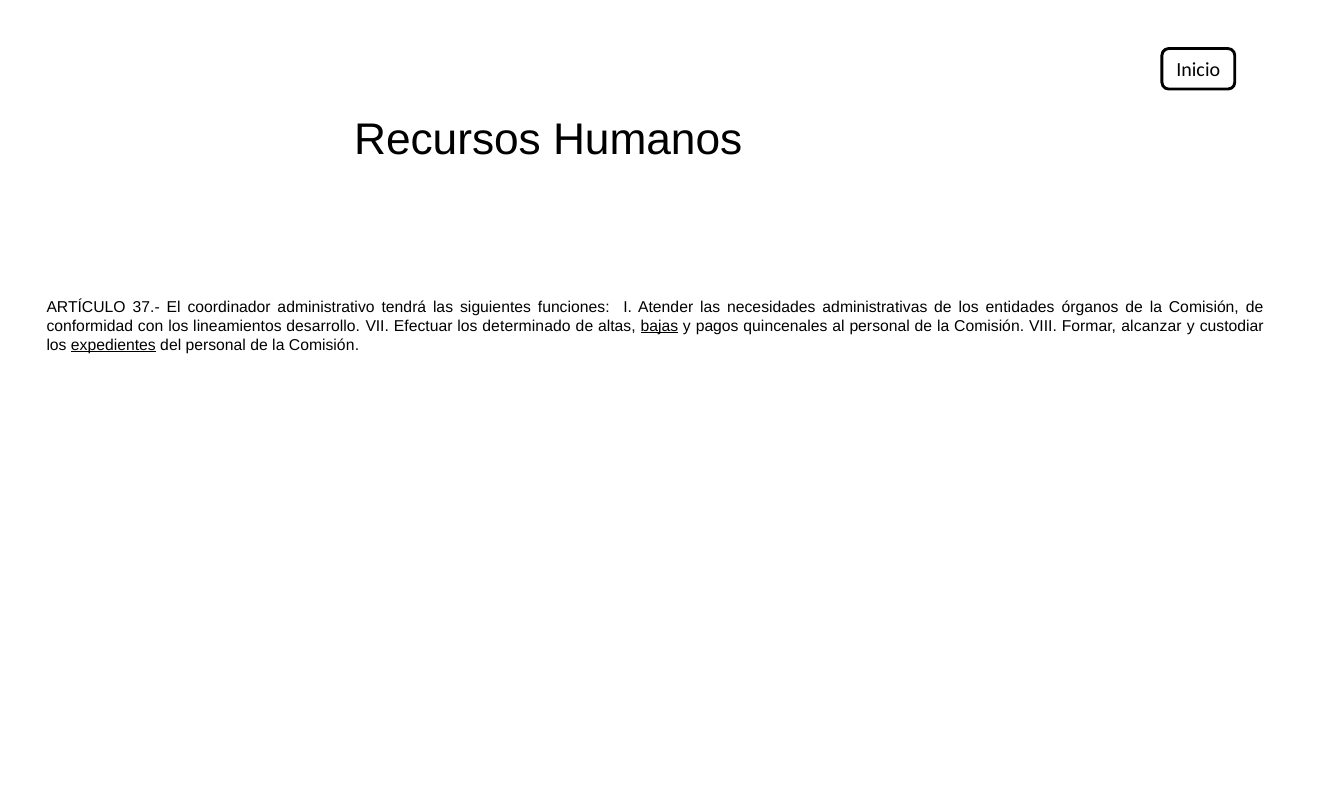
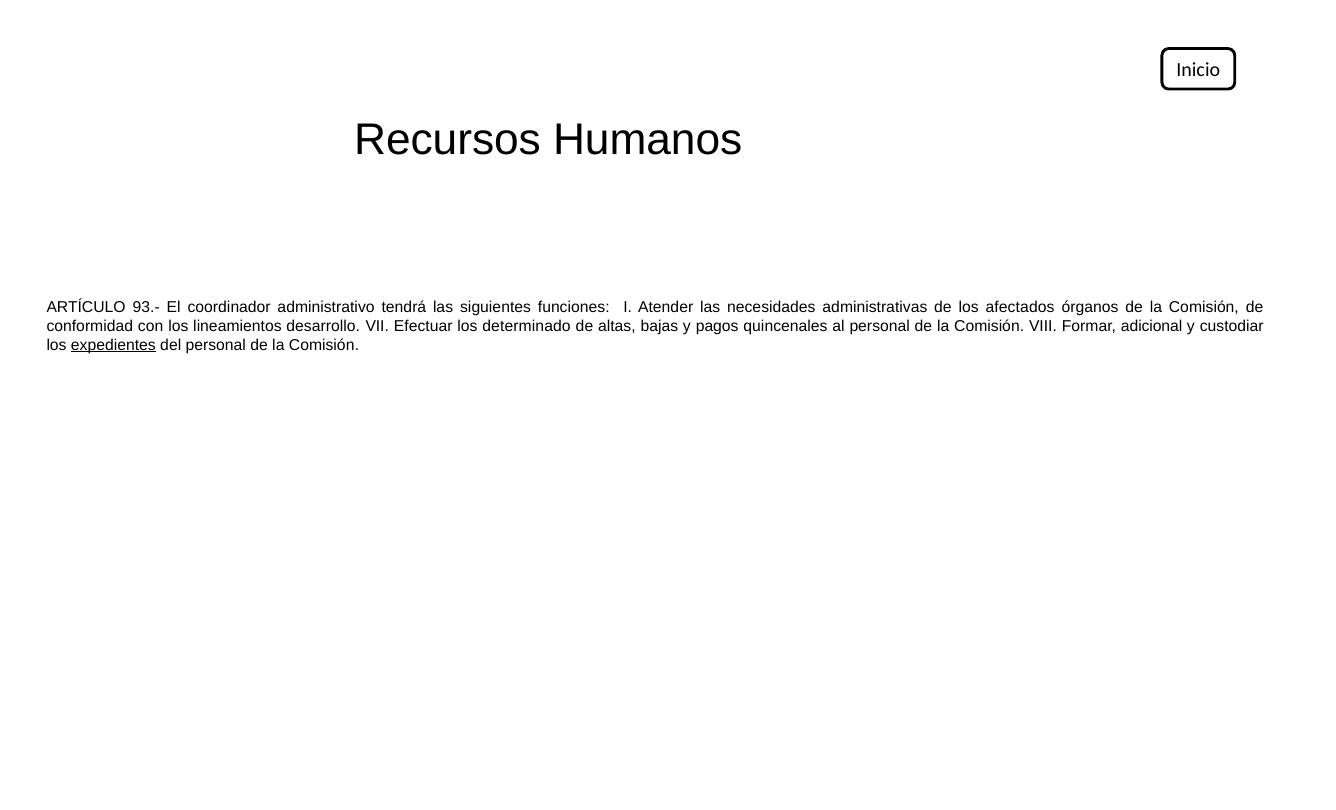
37.-: 37.- -> 93.-
entidades: entidades -> afectados
bajas underline: present -> none
alcanzar: alcanzar -> adicional
